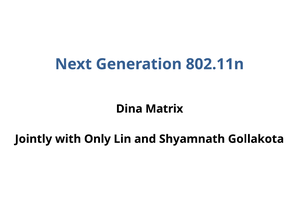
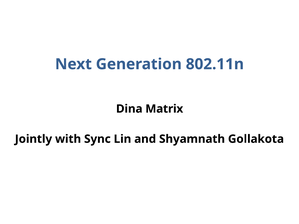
Only: Only -> Sync
